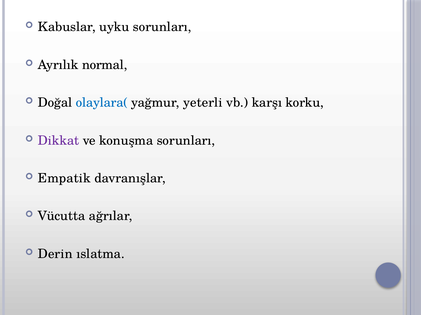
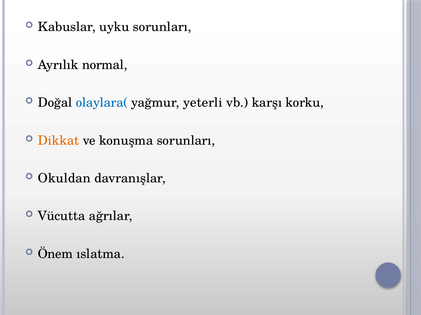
Dikkat colour: purple -> orange
Empatik: Empatik -> Okuldan
Derin: Derin -> Önem
